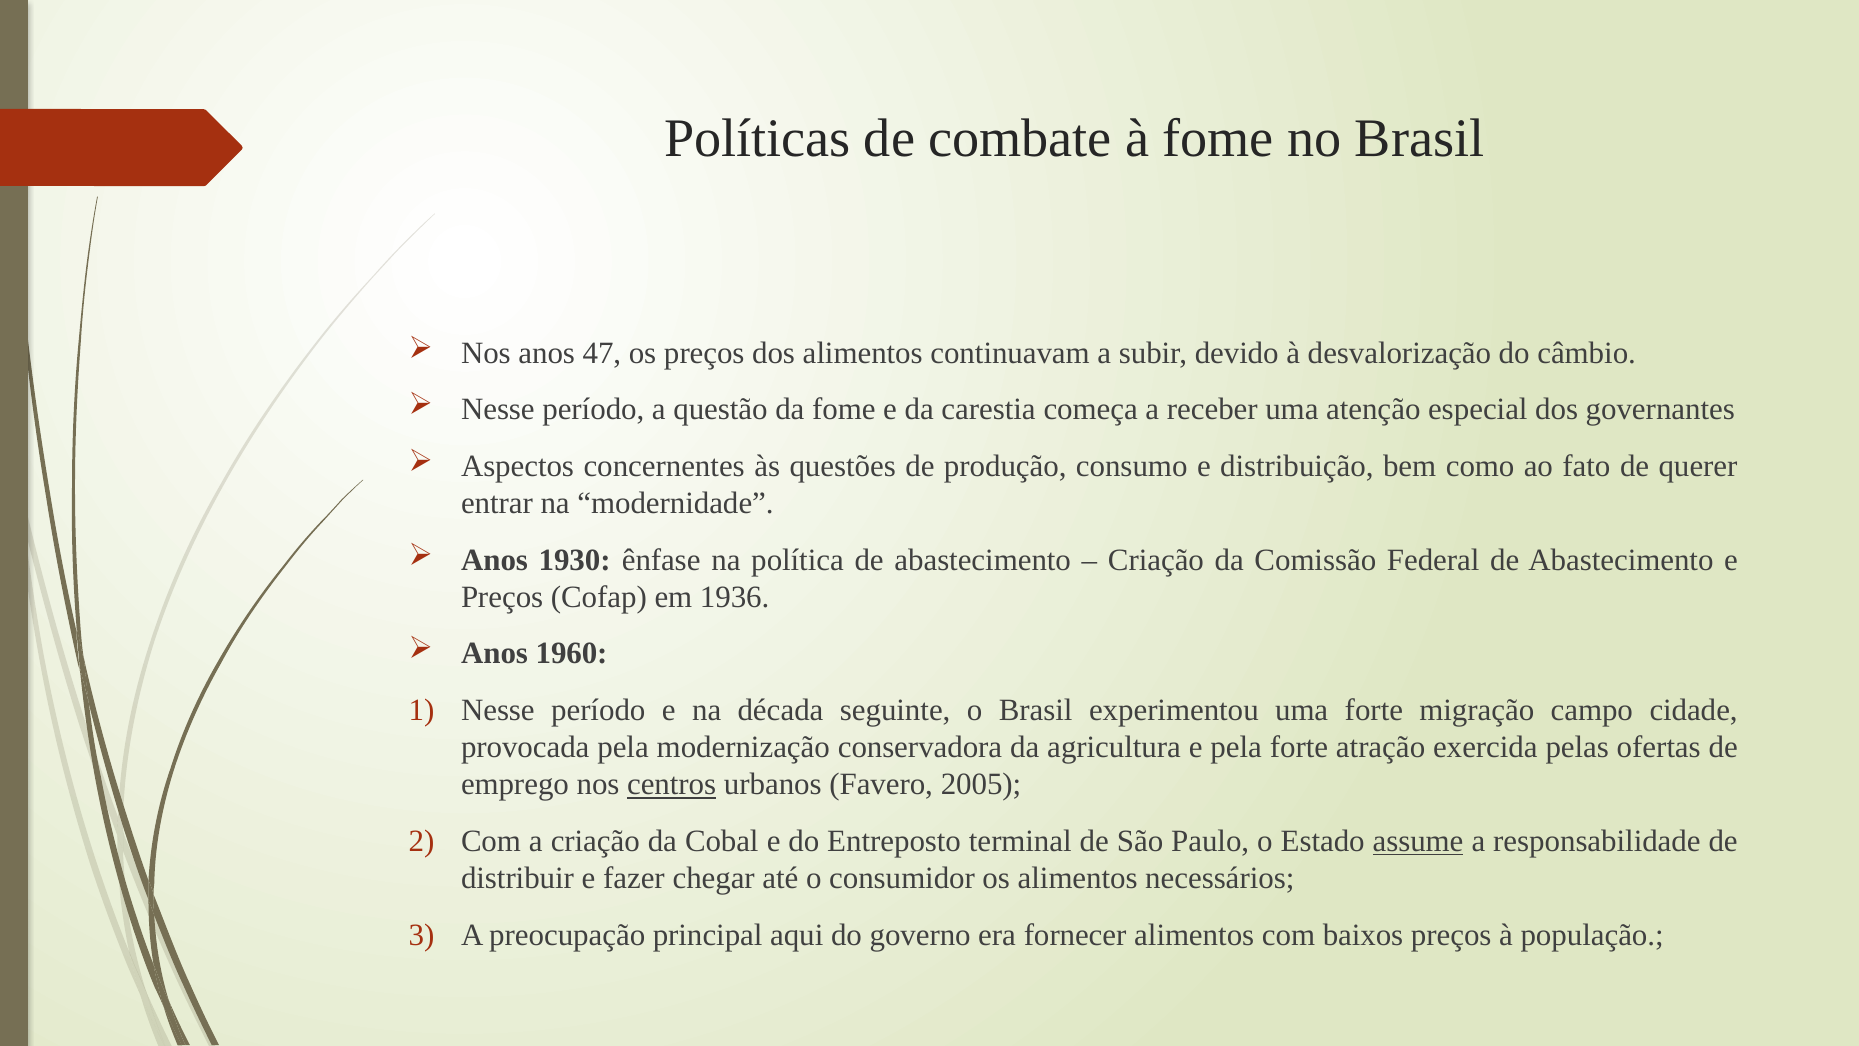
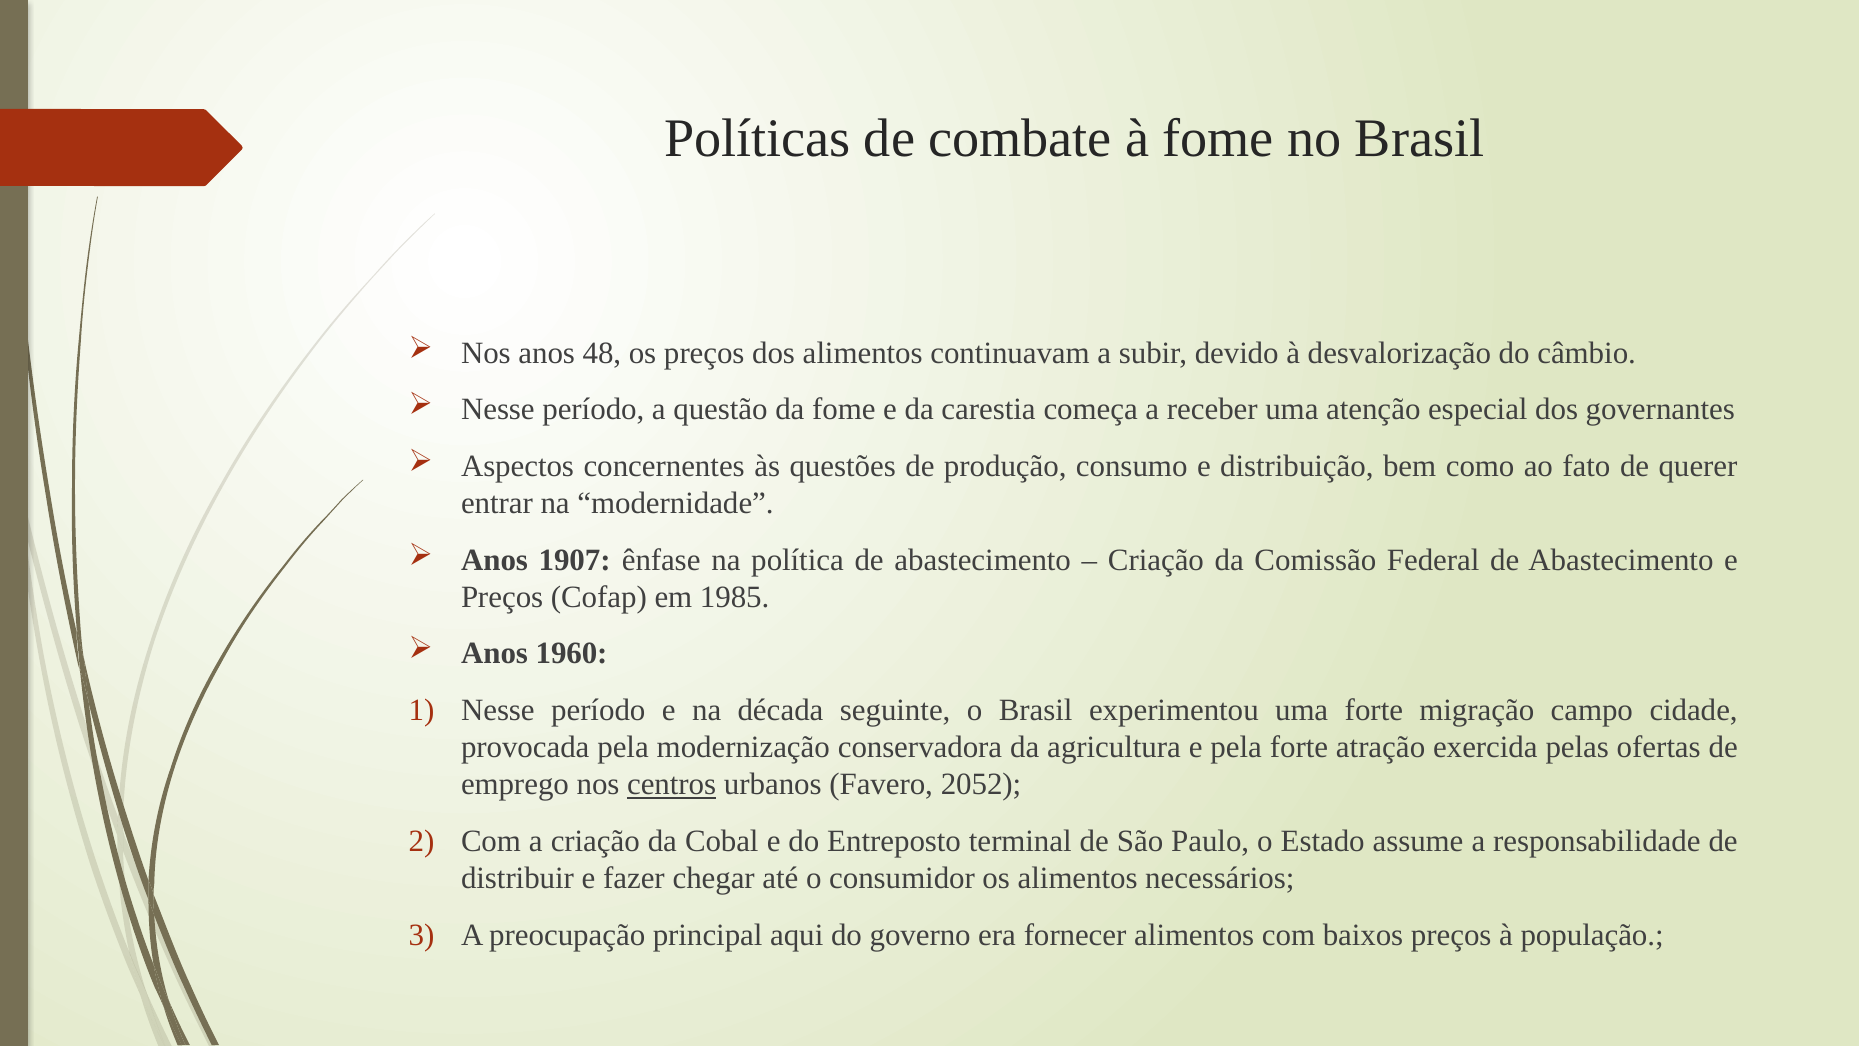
47: 47 -> 48
1930: 1930 -> 1907
1936: 1936 -> 1985
2005: 2005 -> 2052
assume underline: present -> none
